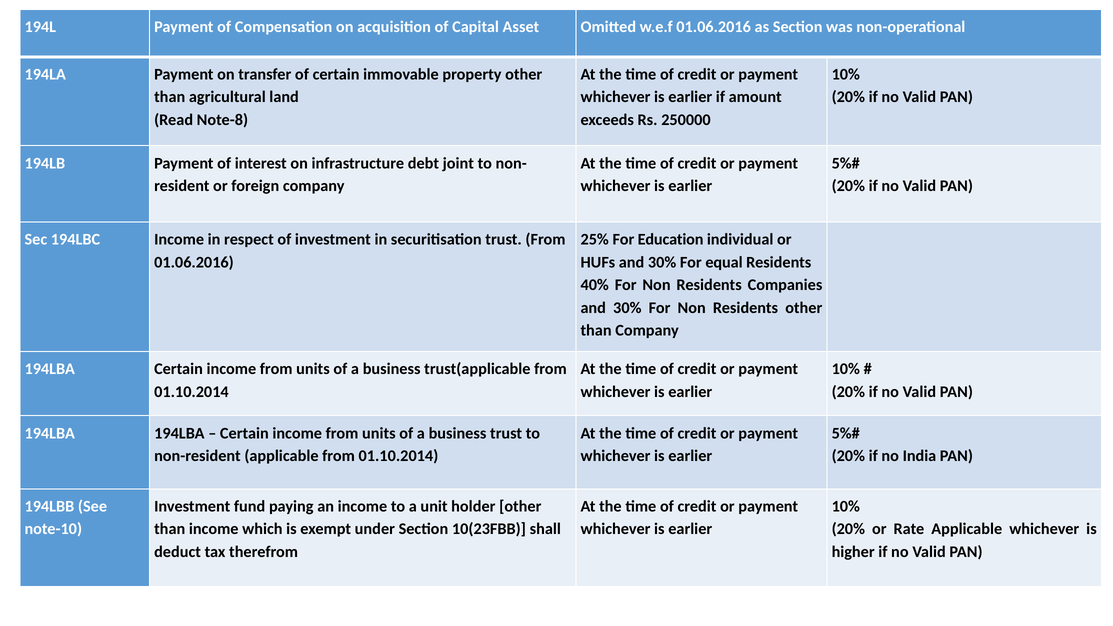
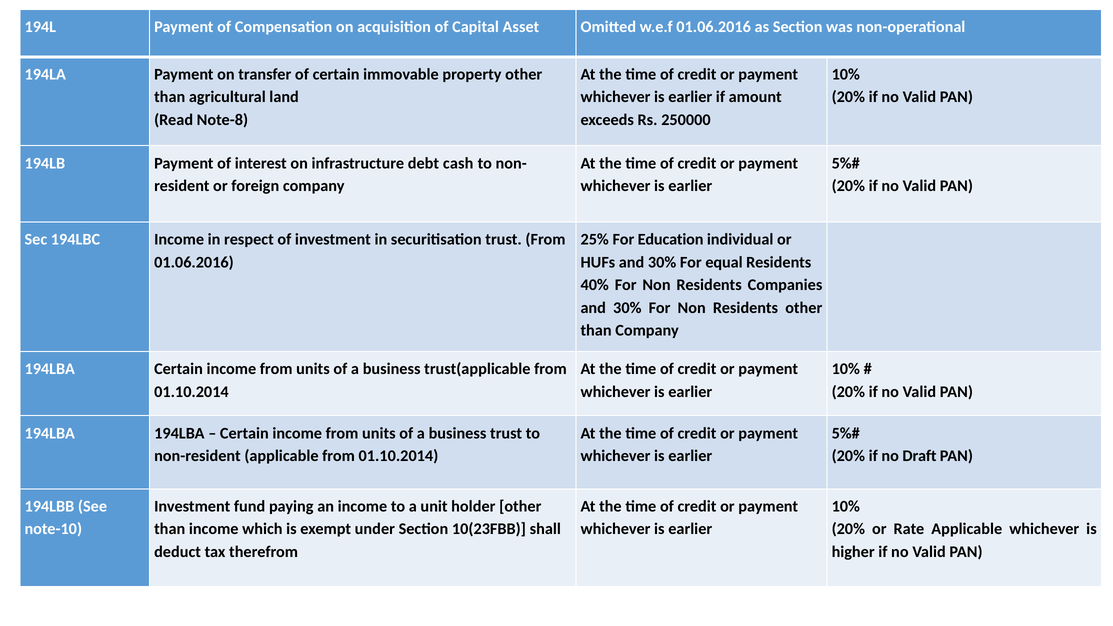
joint: joint -> cash
India: India -> Draft
